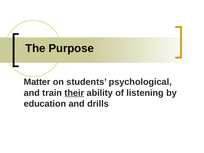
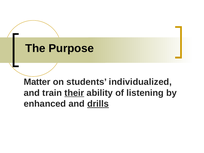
psychological: psychological -> individualized
education: education -> enhanced
drills underline: none -> present
